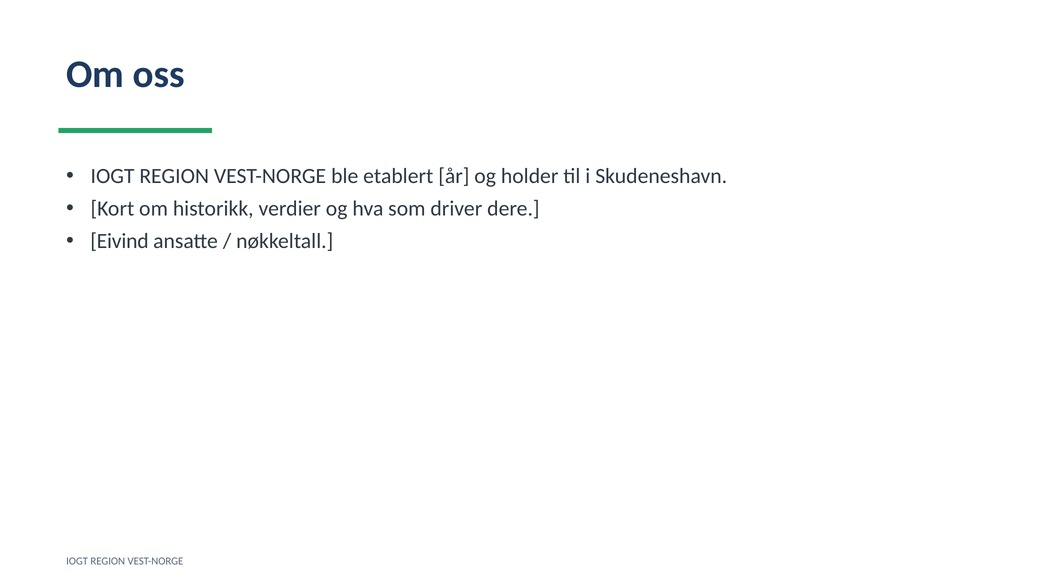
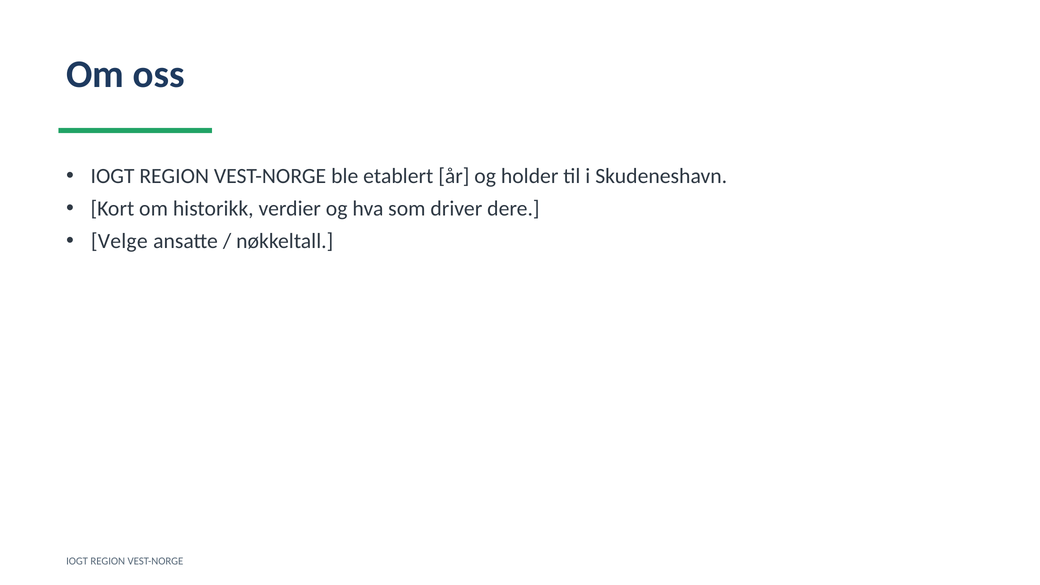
Eivind: Eivind -> Velge
